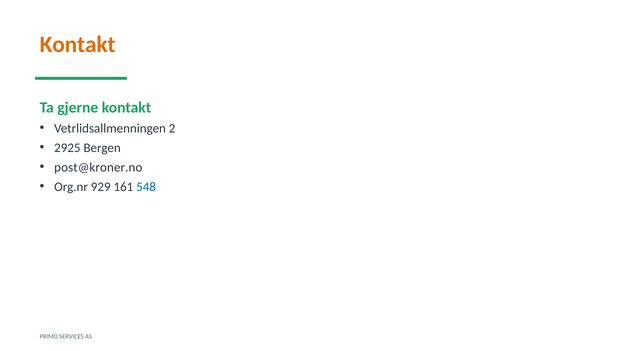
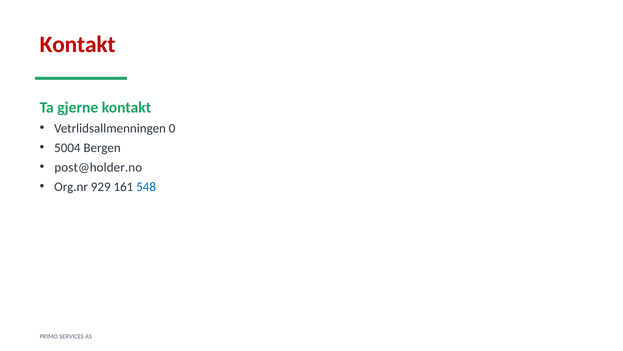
Kontakt at (78, 44) colour: orange -> red
2: 2 -> 0
2925: 2925 -> 5004
post@kroner.no: post@kroner.no -> post@holder.no
